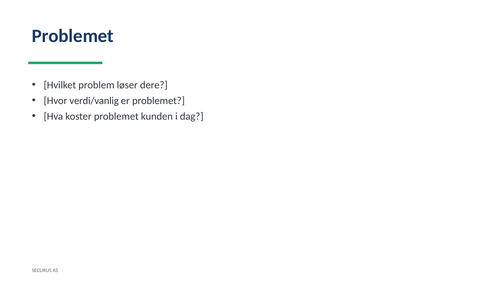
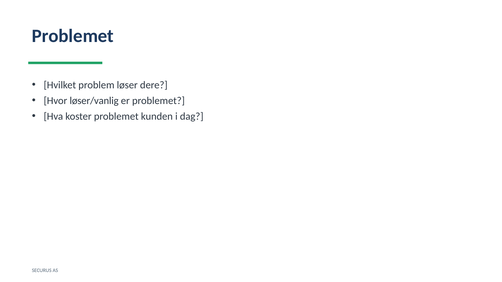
verdi/vanlig: verdi/vanlig -> løser/vanlig
